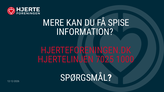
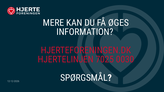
SPISE: SPISE -> ØGES
1000: 1000 -> 0030
